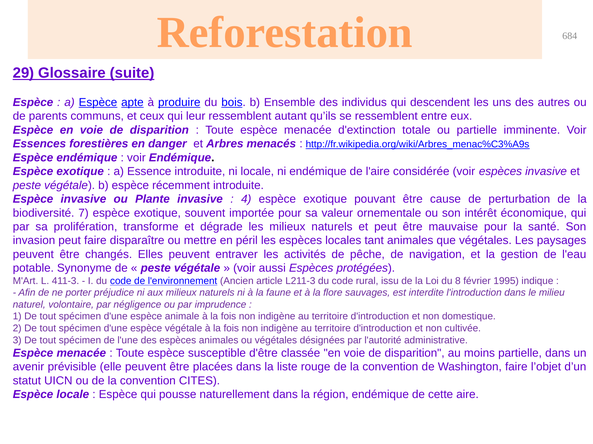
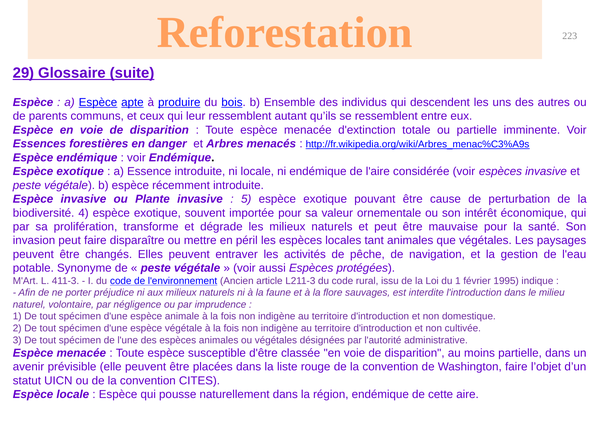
684: 684 -> 223
4: 4 -> 5
7: 7 -> 4
du 8: 8 -> 1
